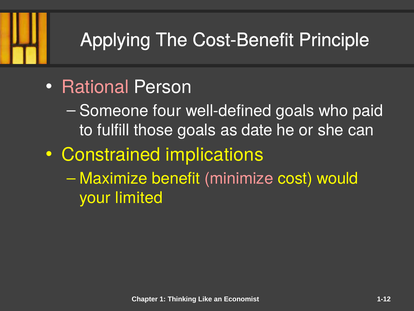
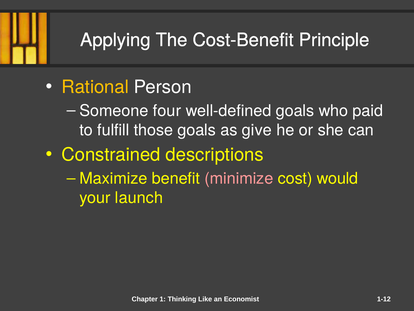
Rational colour: pink -> yellow
date: date -> give
implications: implications -> descriptions
limited: limited -> launch
